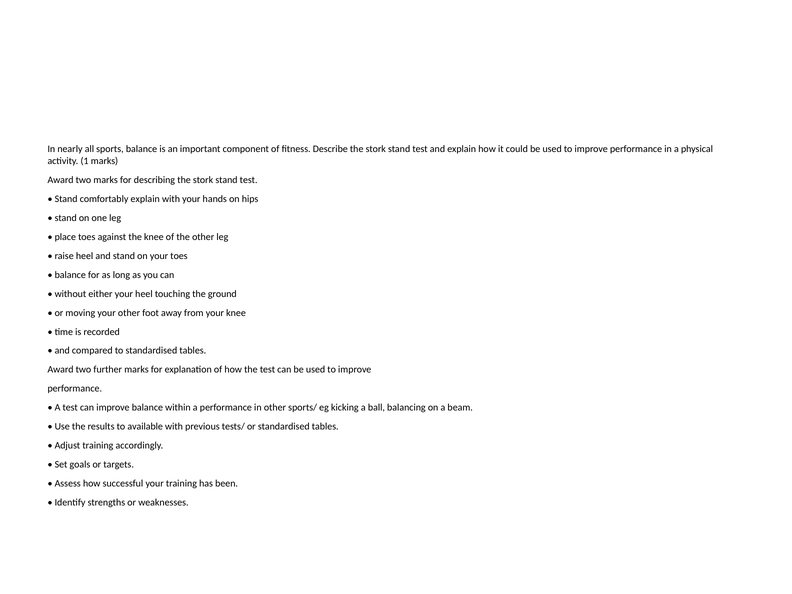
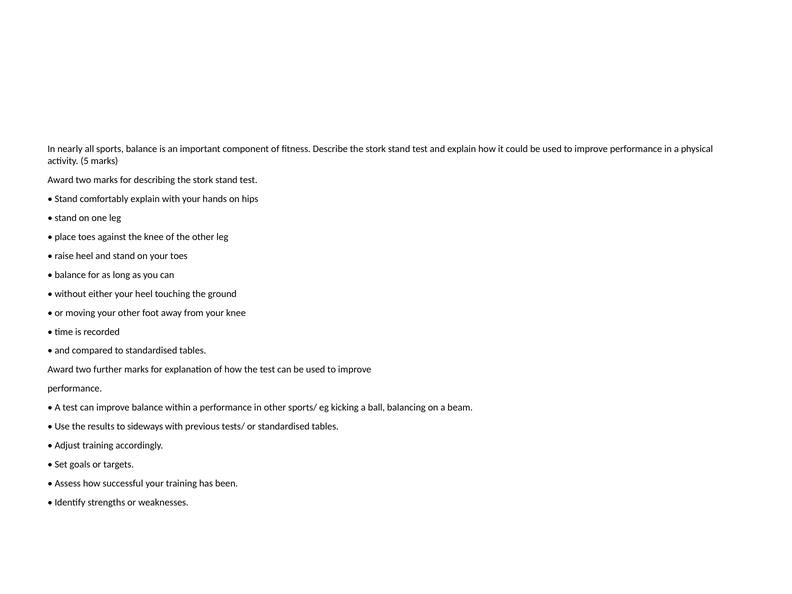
1: 1 -> 5
available: available -> sideways
